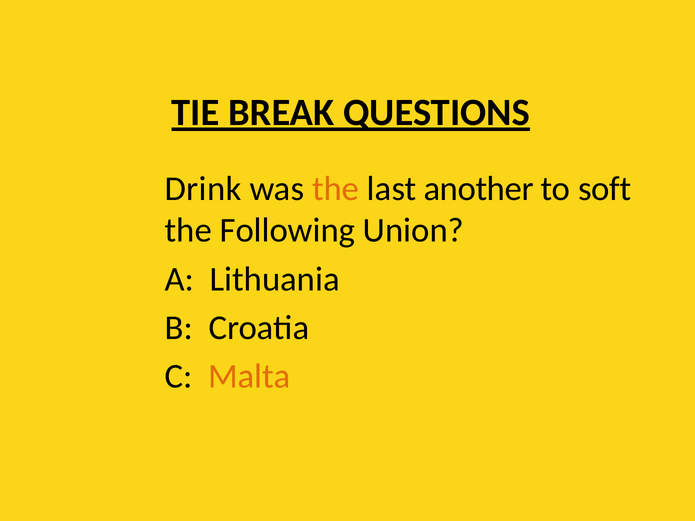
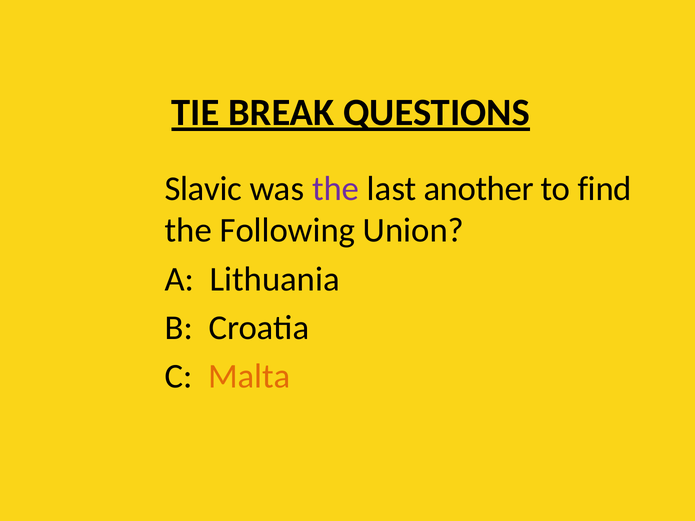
Drink: Drink -> Slavic
the at (336, 189) colour: orange -> purple
soft: soft -> find
